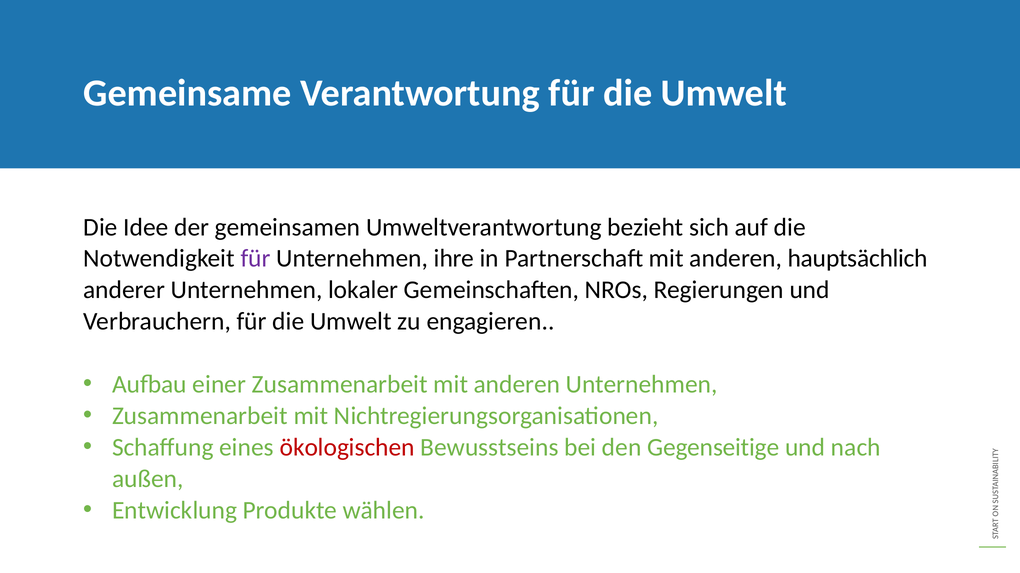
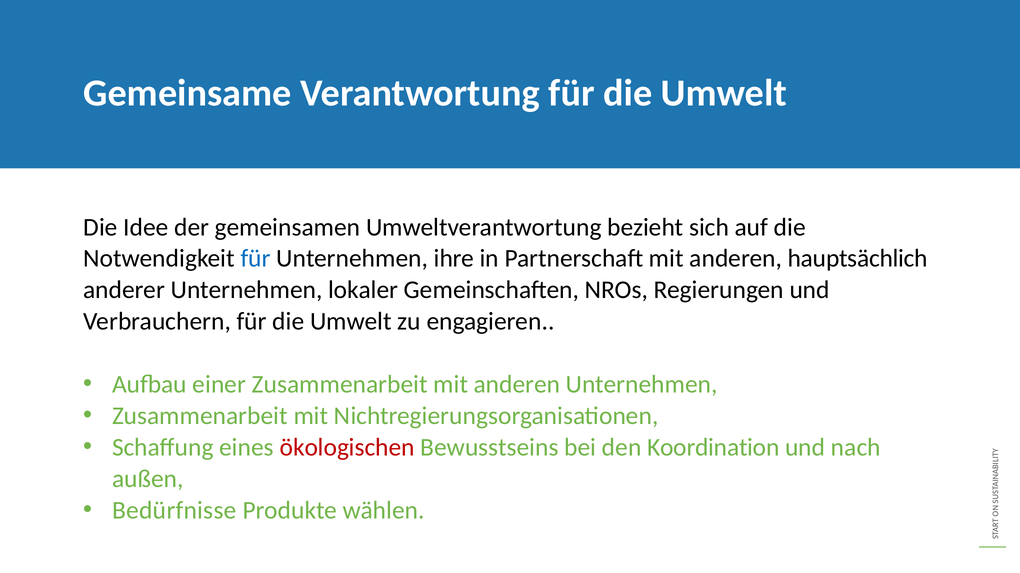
für at (256, 259) colour: purple -> blue
Gegenseitige: Gegenseitige -> Koordination
Entwicklung: Entwicklung -> Bedürfnisse
